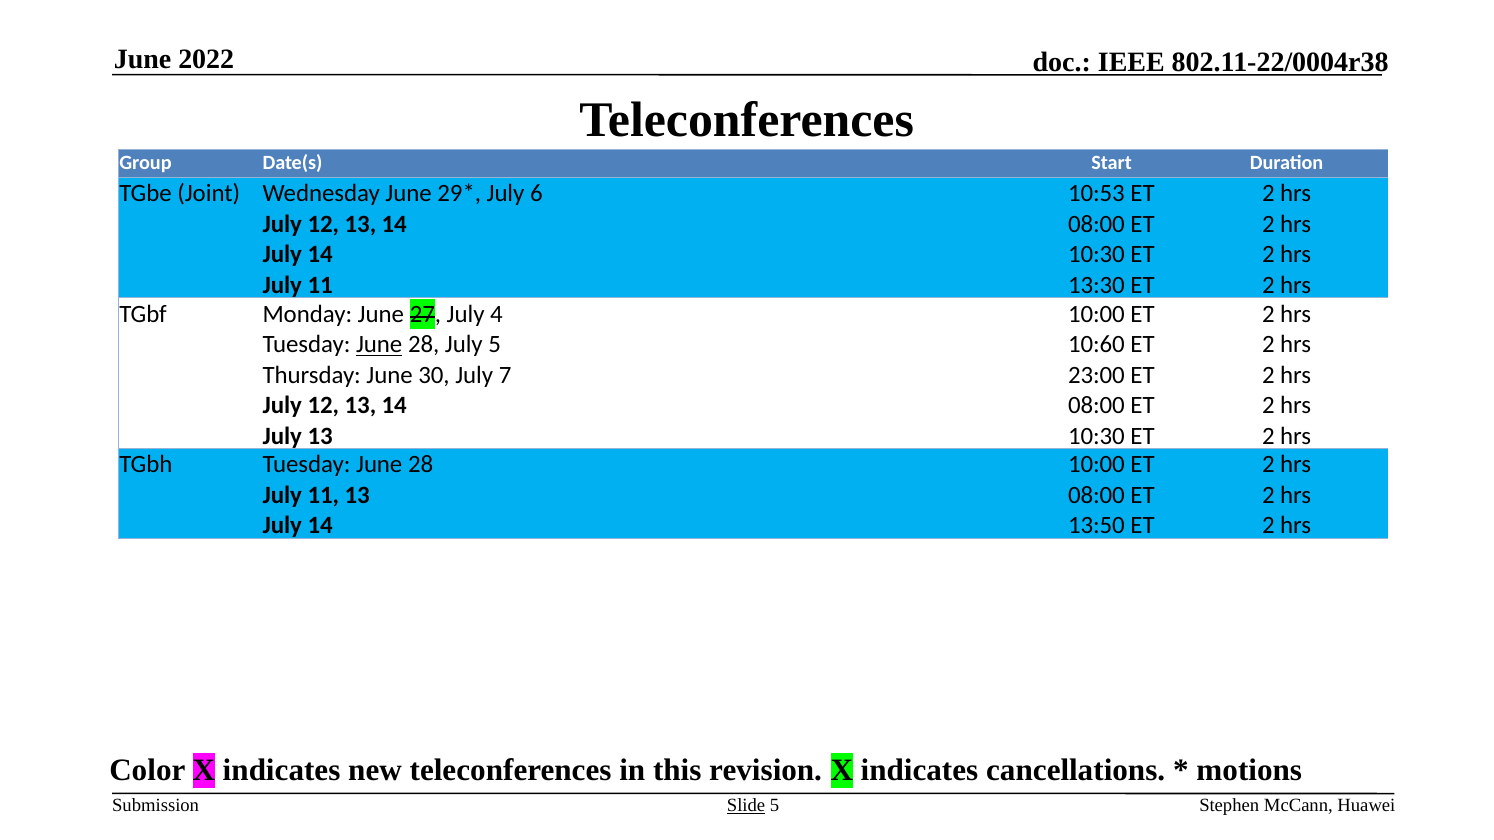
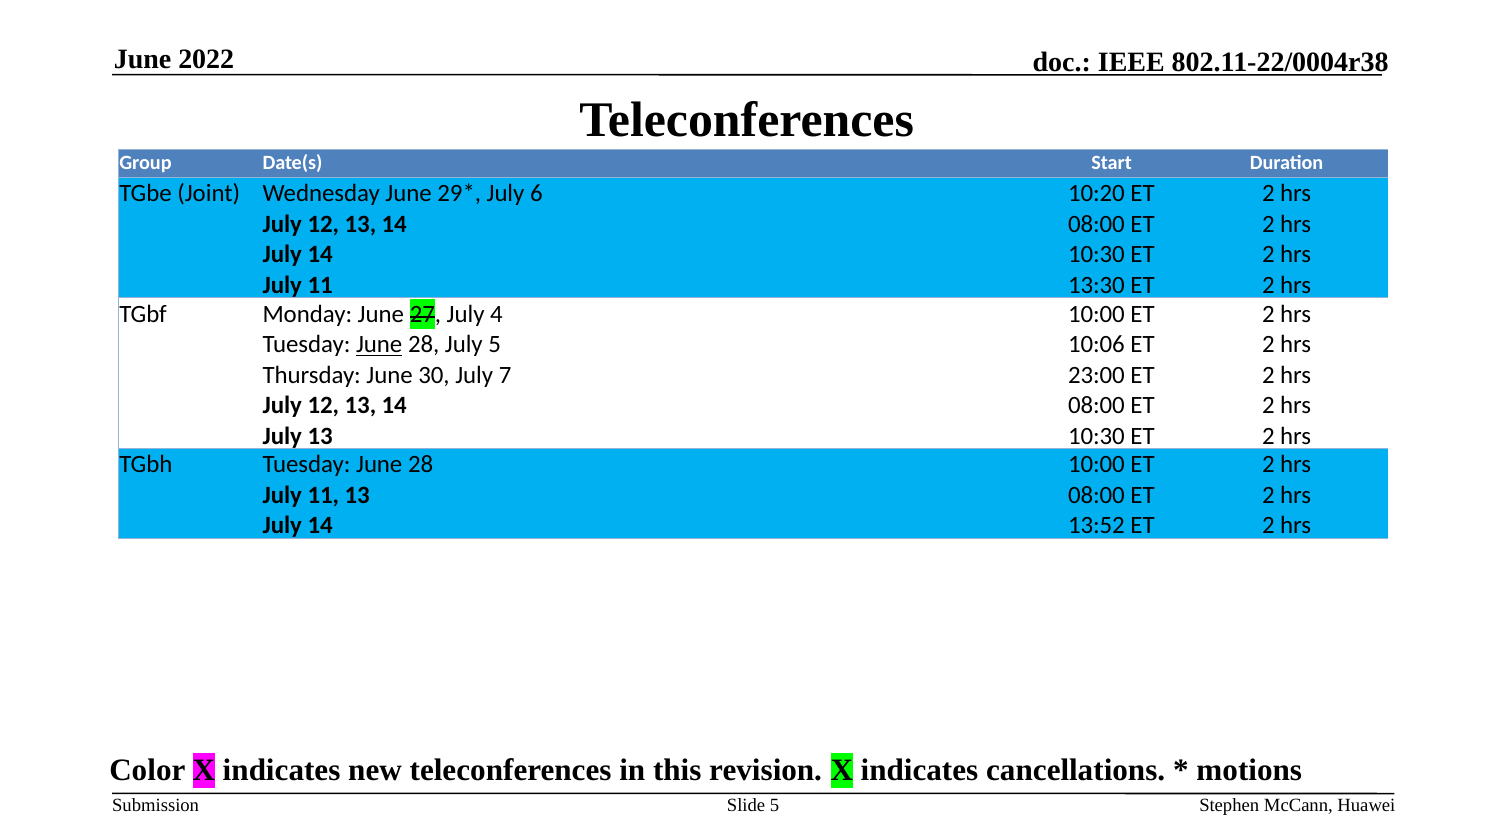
10:53: 10:53 -> 10:20
10:60: 10:60 -> 10:06
13:50: 13:50 -> 13:52
Slide underline: present -> none
